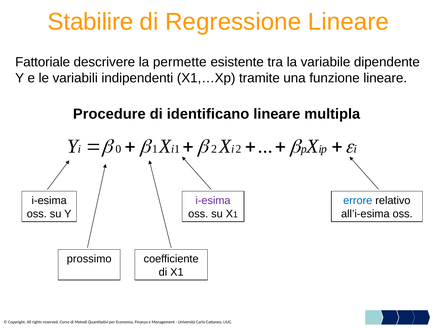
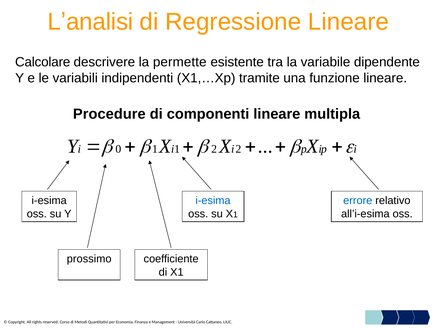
Stabilire: Stabilire -> Lʼanalisi
Fattoriale: Fattoriale -> Calcolare
identificano: identificano -> componenti
i-esima at (213, 200) colour: purple -> blue
